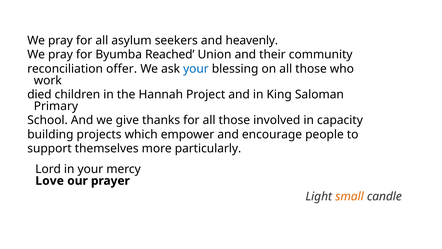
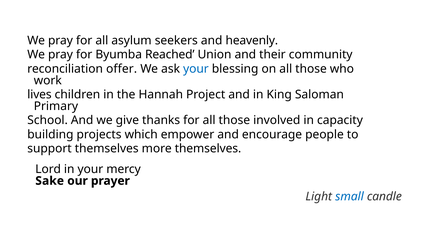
died: died -> lives
more particularly: particularly -> themselves
Love: Love -> Sake
small colour: orange -> blue
